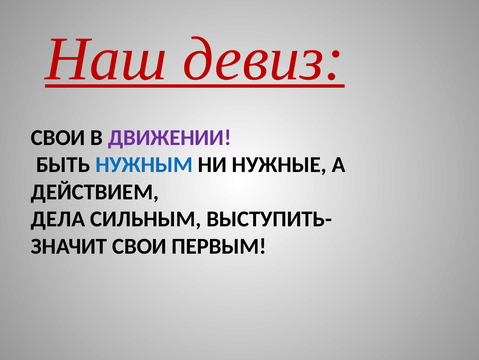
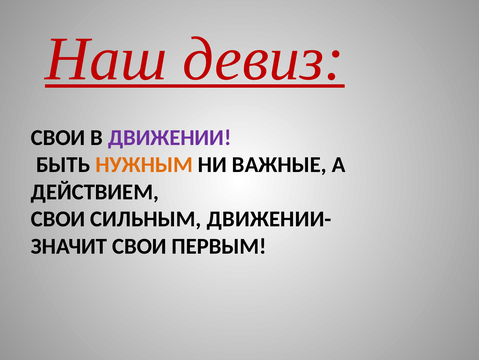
НУЖНЫМ colour: blue -> orange
НУЖНЫЕ: НУЖНЫЕ -> ВАЖНЫЕ
ДЕЛА at (58, 219): ДЕЛА -> СВОИ
ВЫСТУПИТЬ-: ВЫСТУПИТЬ- -> ДВИЖЕНИИ-
